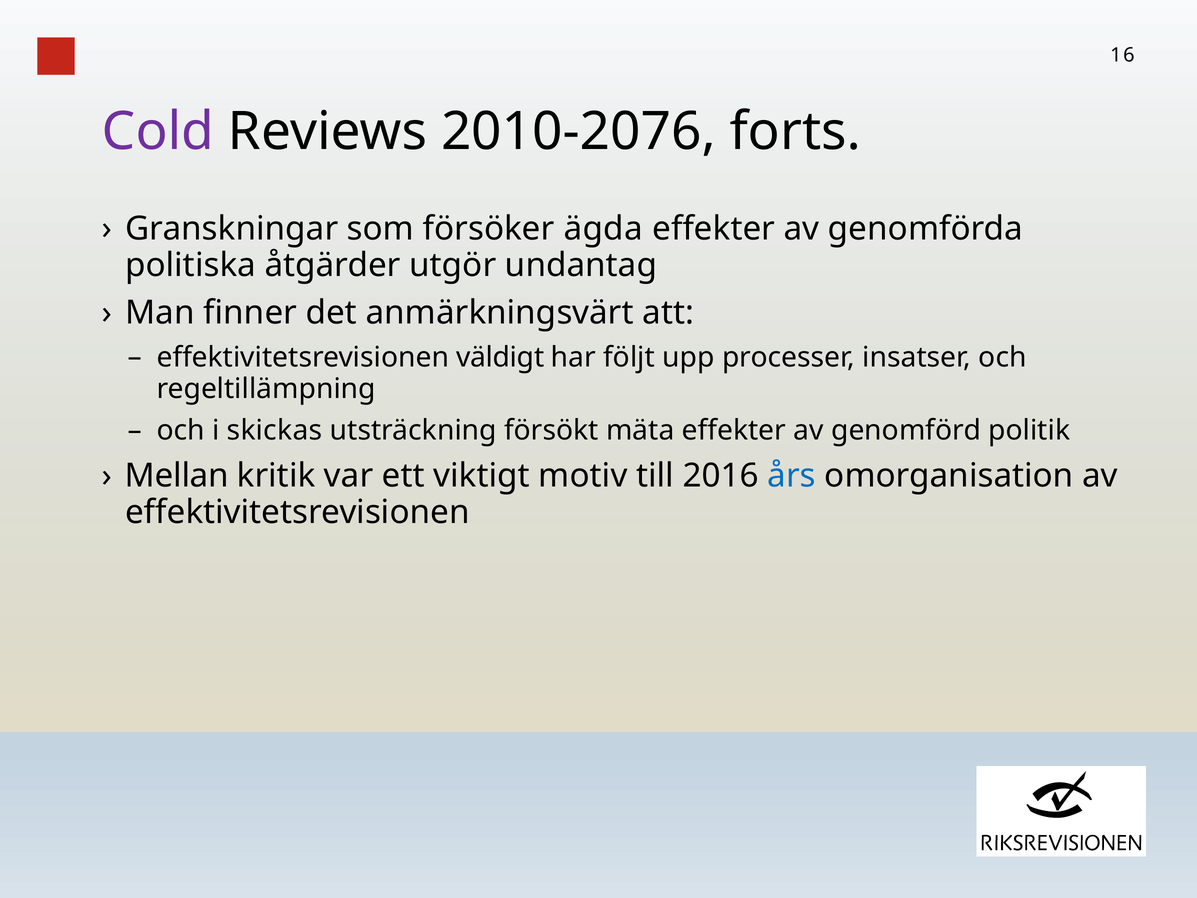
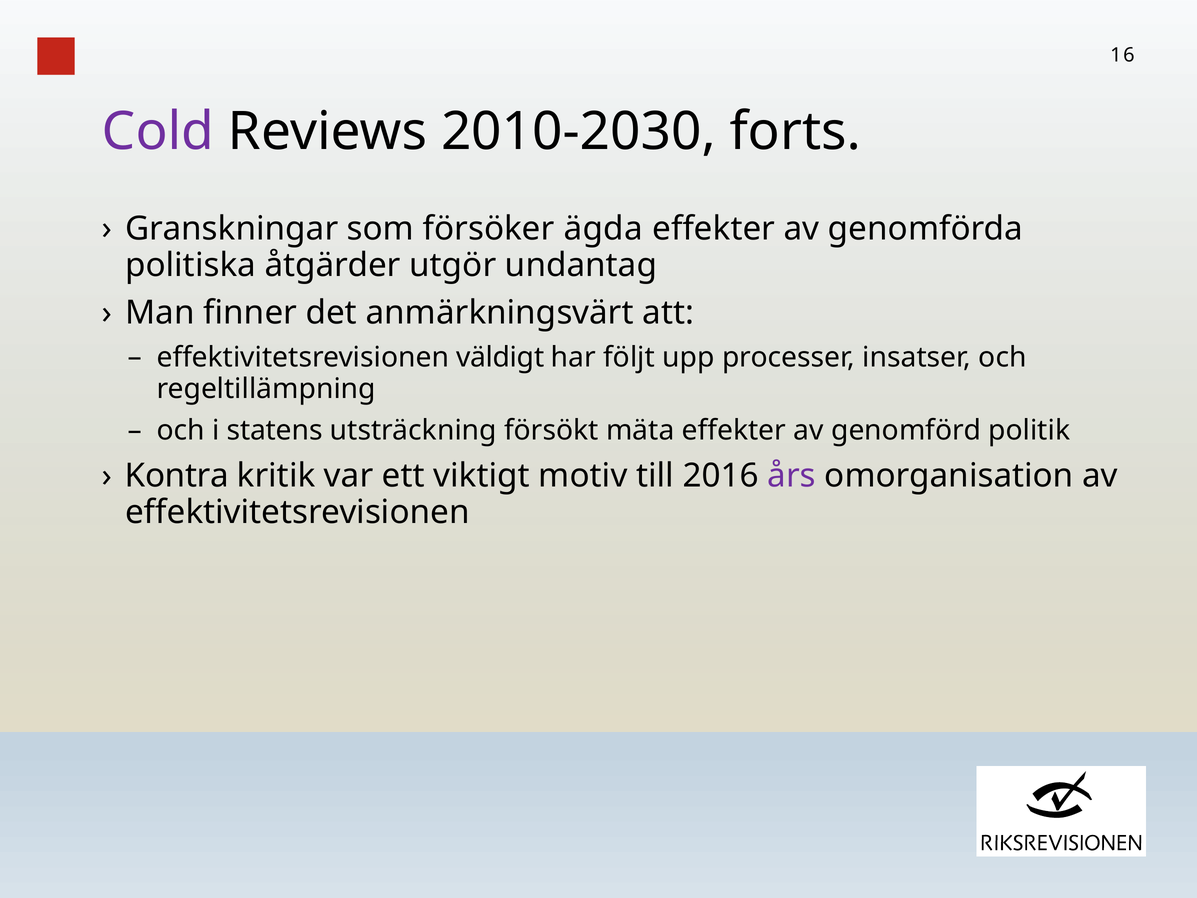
2010-2076: 2010-2076 -> 2010-2030
skickas: skickas -> statens
Mellan: Mellan -> Kontra
års colour: blue -> purple
